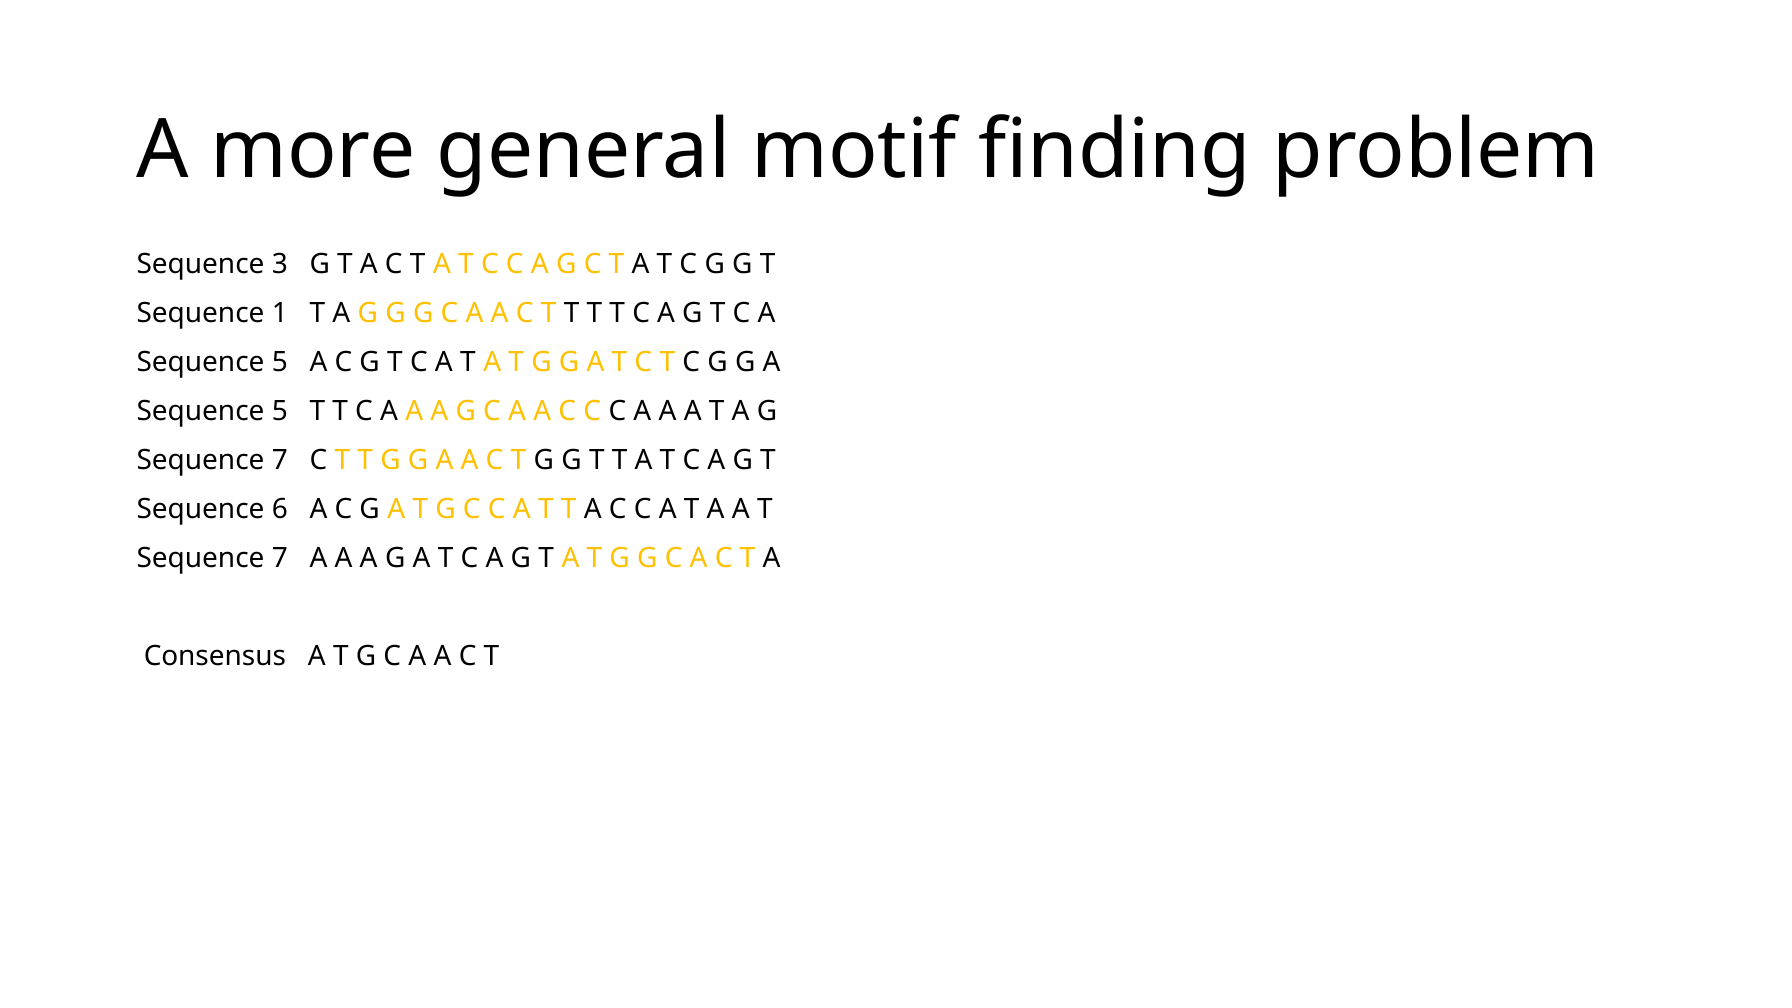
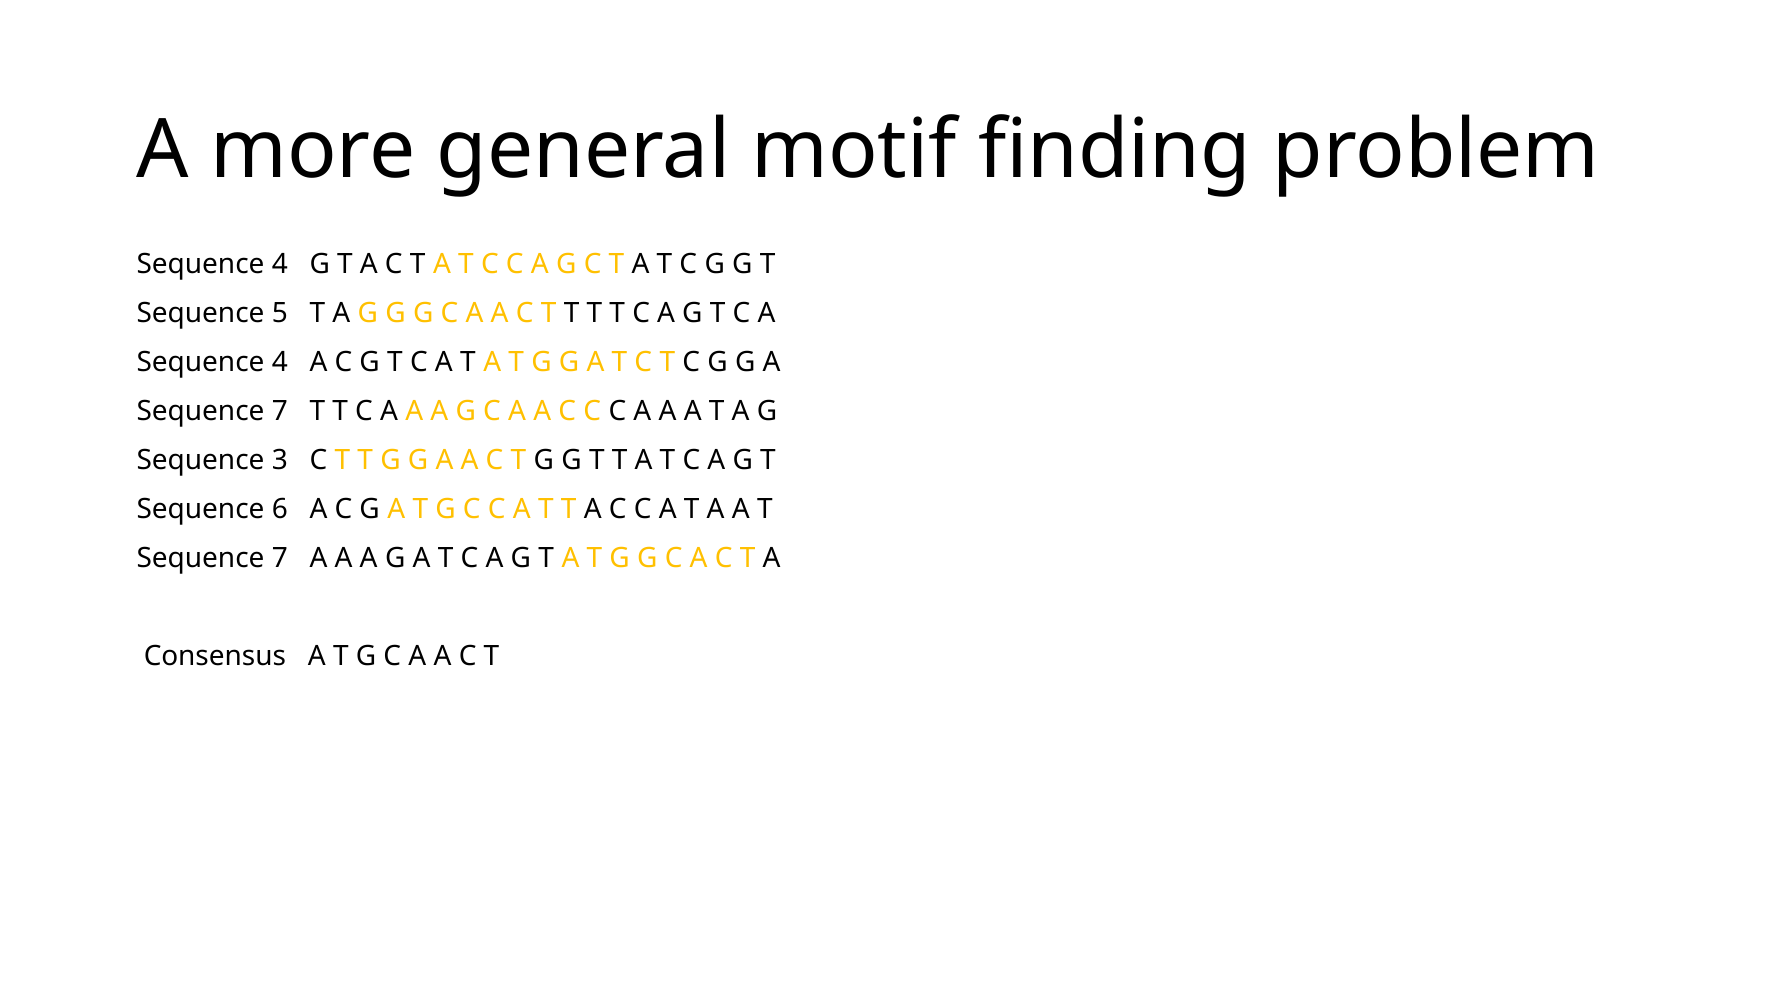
3 at (280, 264): 3 -> 4
1: 1 -> 5
5 at (280, 362): 5 -> 4
5 at (280, 411): 5 -> 7
7 at (280, 460): 7 -> 3
